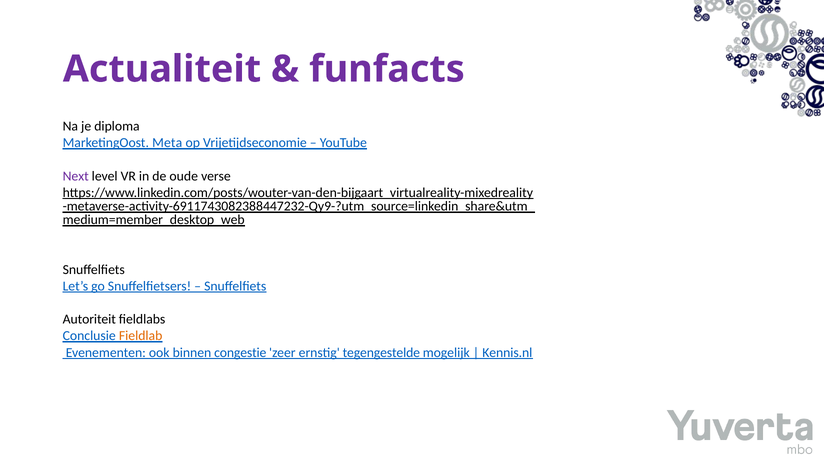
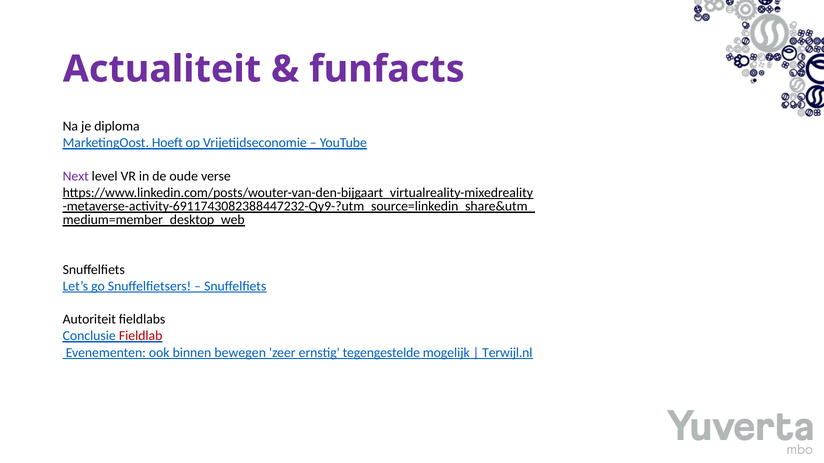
Meta: Meta -> Hoeft
Fieldlab colour: orange -> red
congestie: congestie -> bewegen
Kennis.nl: Kennis.nl -> Terwijl.nl
